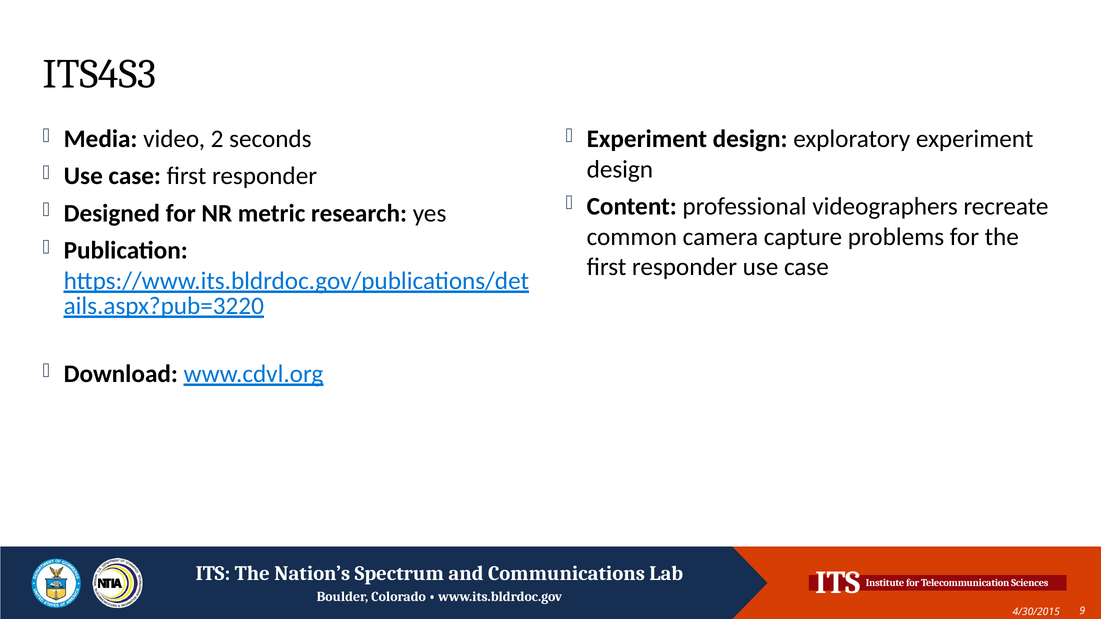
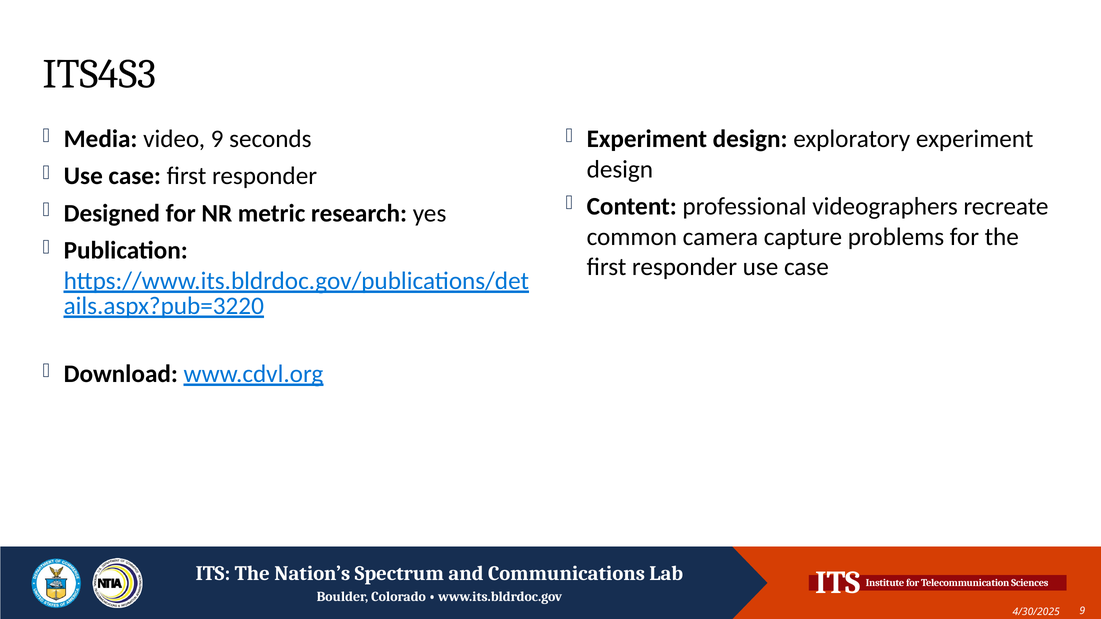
video 2: 2 -> 9
4/30/2015: 4/30/2015 -> 4/30/2025
